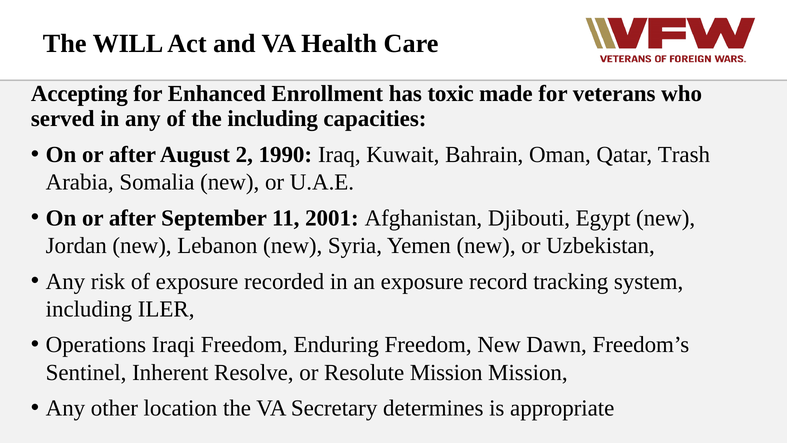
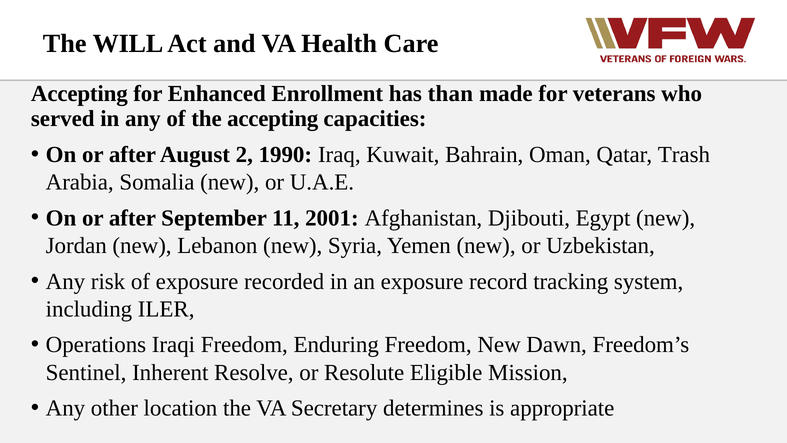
toxic: toxic -> than
the including: including -> accepting
Resolute Mission: Mission -> Eligible
